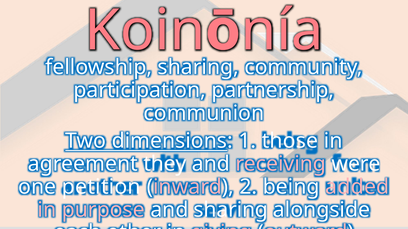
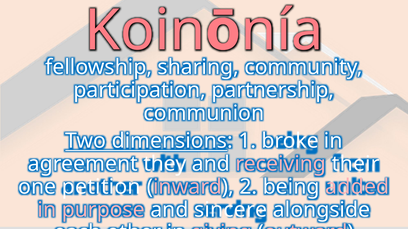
those: those -> broke
were: were -> their
and sharing: sharing -> sincere
